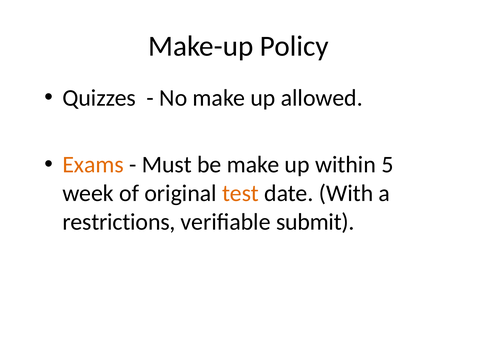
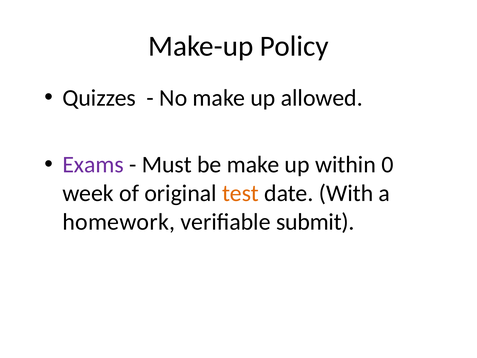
Exams colour: orange -> purple
5: 5 -> 0
restrictions: restrictions -> homework
